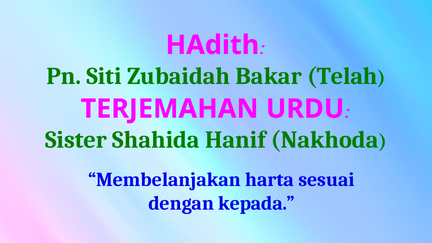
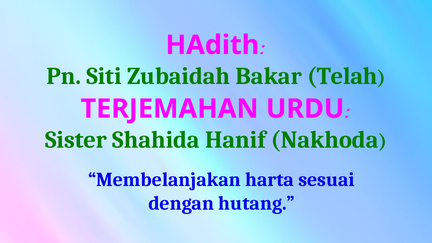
kepada: kepada -> hutang
